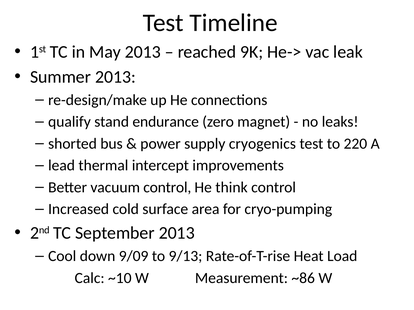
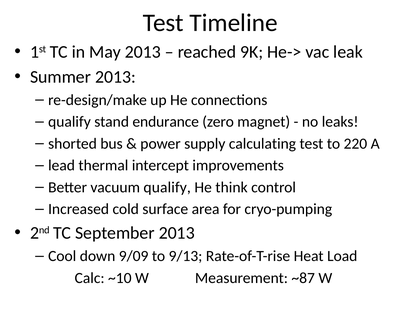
cryogenics: cryogenics -> calculating
vacuum control: control -> qualify
~86: ~86 -> ~87
